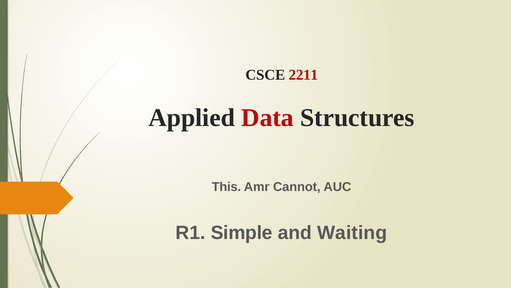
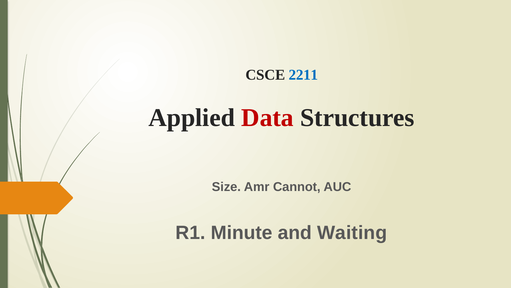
2211 colour: red -> blue
This: This -> Size
Simple: Simple -> Minute
